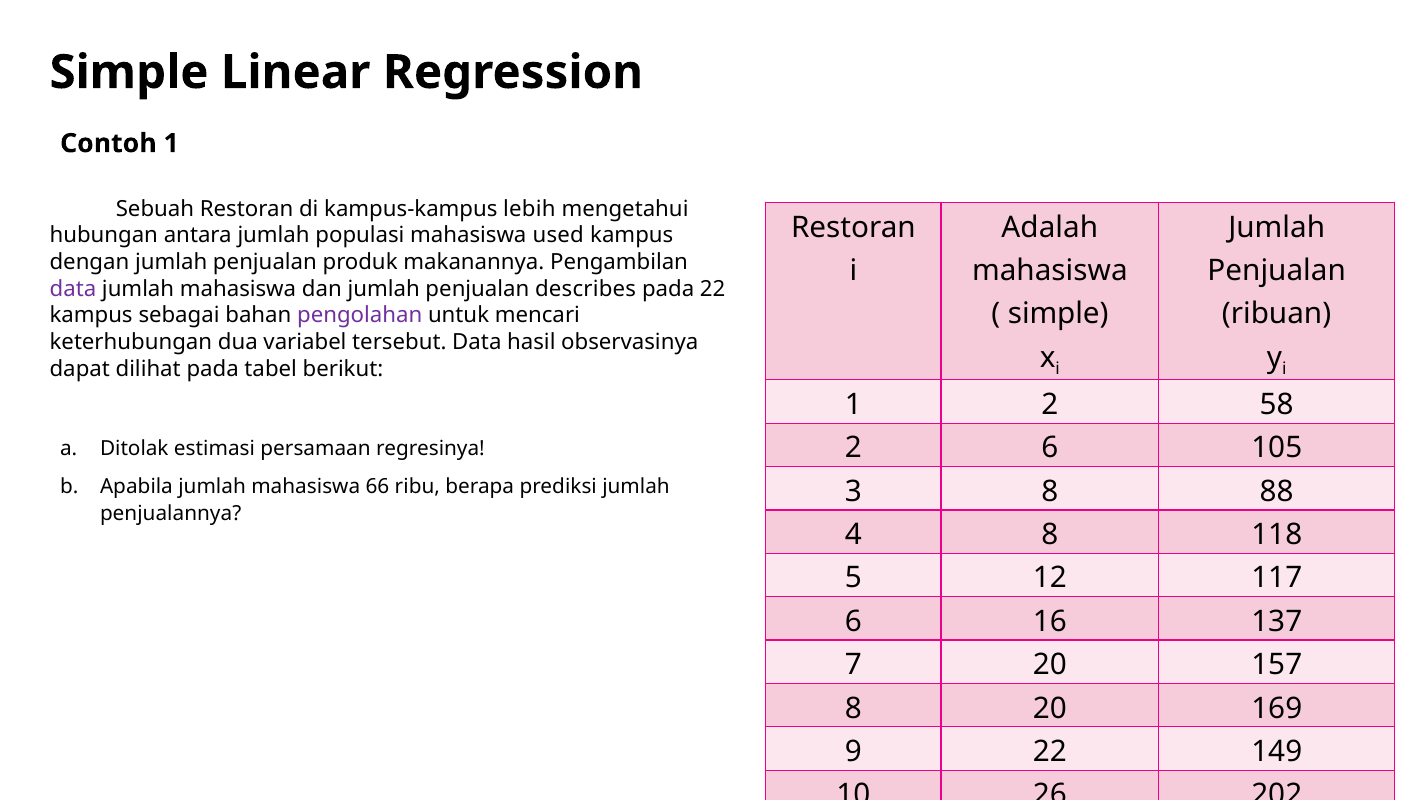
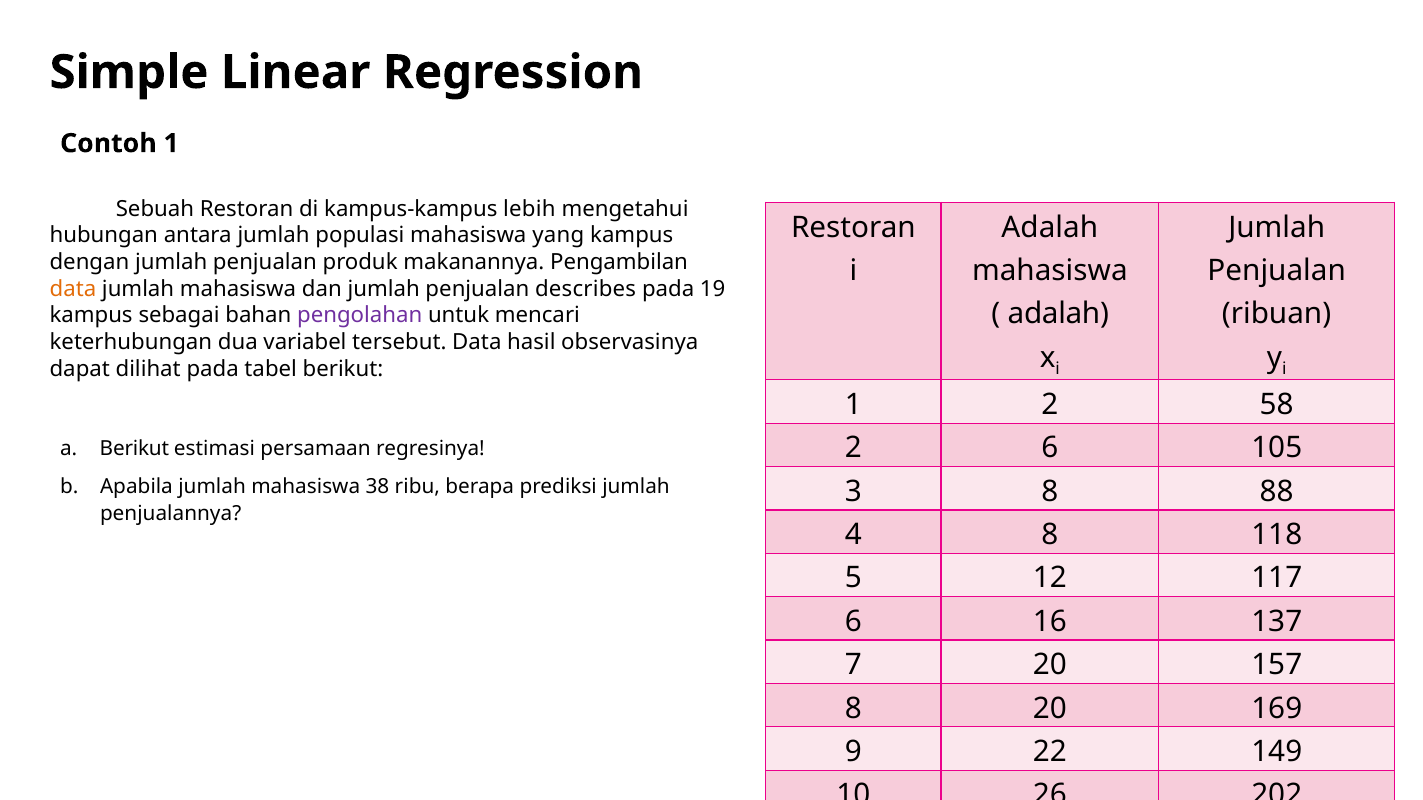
used: used -> yang
data at (73, 289) colour: purple -> orange
pada 22: 22 -> 19
simple at (1058, 314): simple -> adalah
Ditolak at (134, 449): Ditolak -> Berikut
66: 66 -> 38
